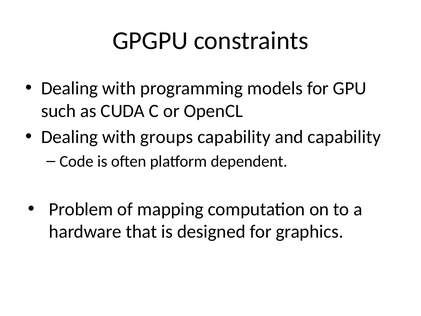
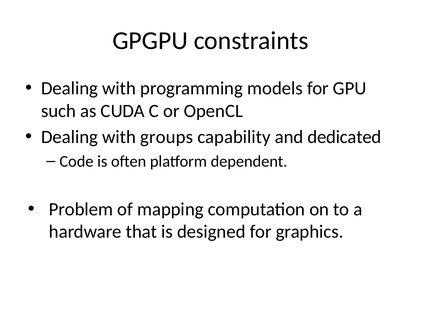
and capability: capability -> dedicated
